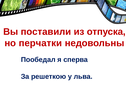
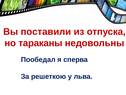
перчатки: перчатки -> тараканы
